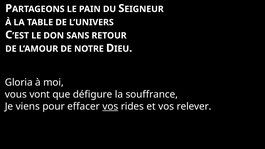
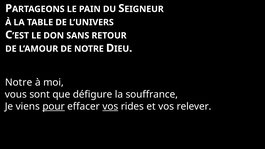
Gloria at (19, 83): Gloria -> Notre
vont: vont -> sont
pour underline: none -> present
